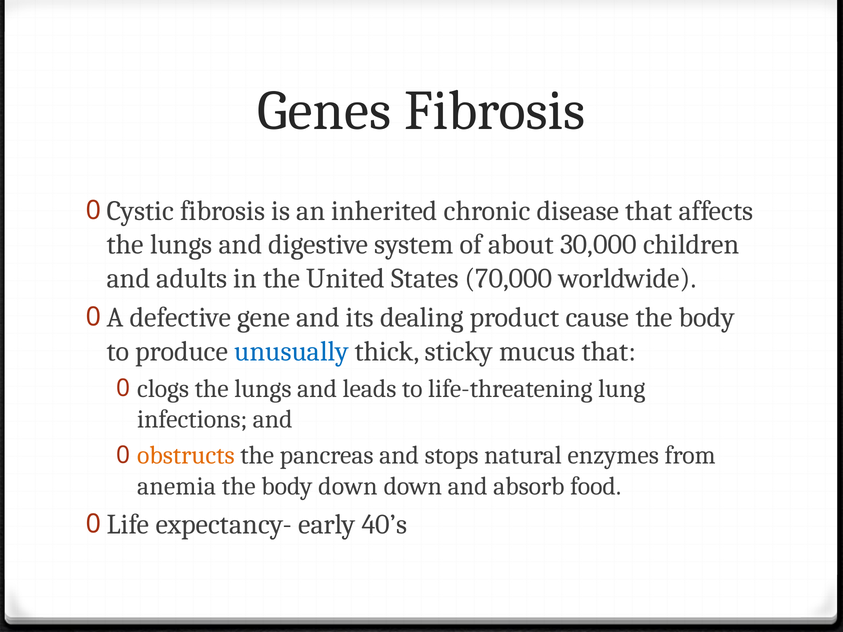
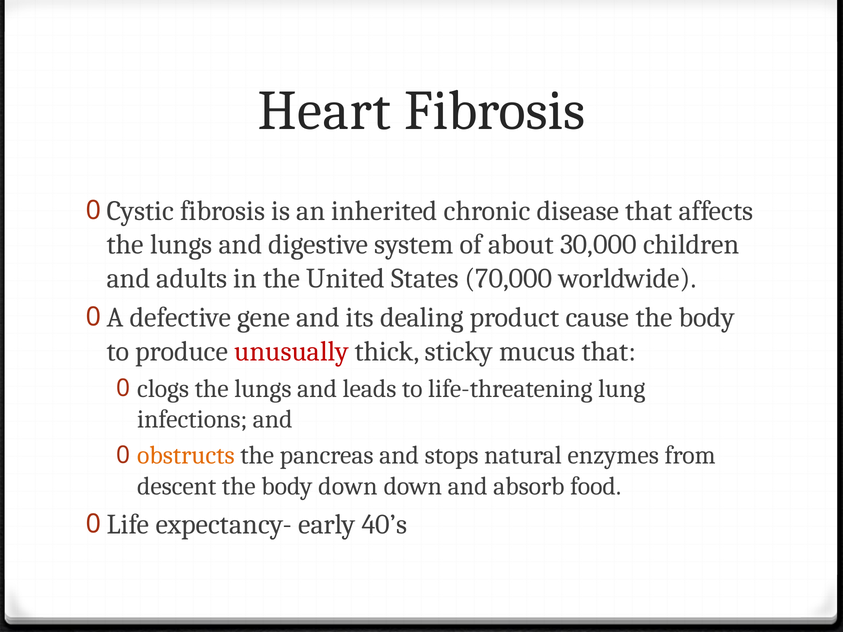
Genes: Genes -> Heart
unusually colour: blue -> red
anemia: anemia -> descent
